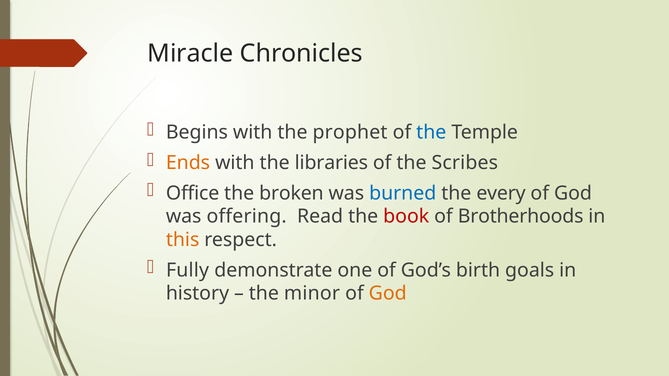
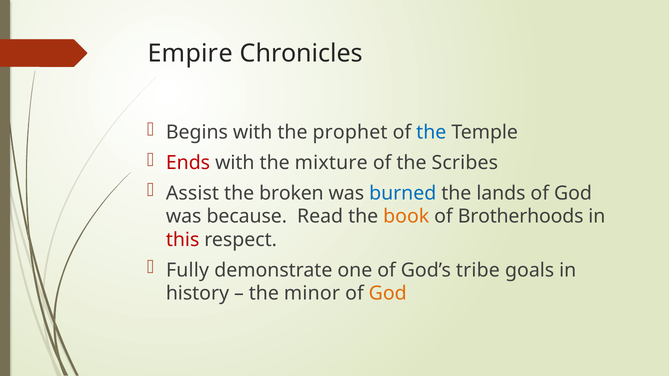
Miracle: Miracle -> Empire
Ends colour: orange -> red
libraries: libraries -> mixture
Office: Office -> Assist
every: every -> lands
offering: offering -> because
book colour: red -> orange
this colour: orange -> red
birth: birth -> tribe
